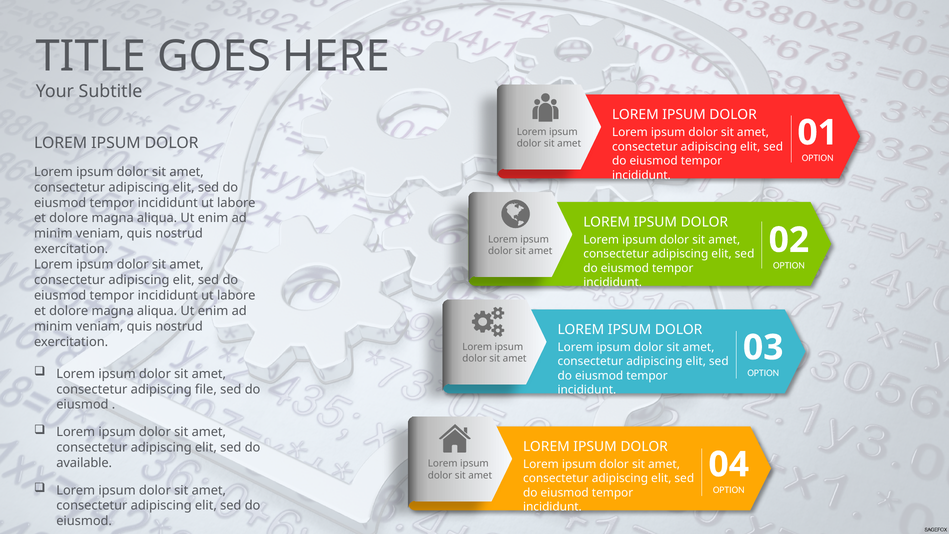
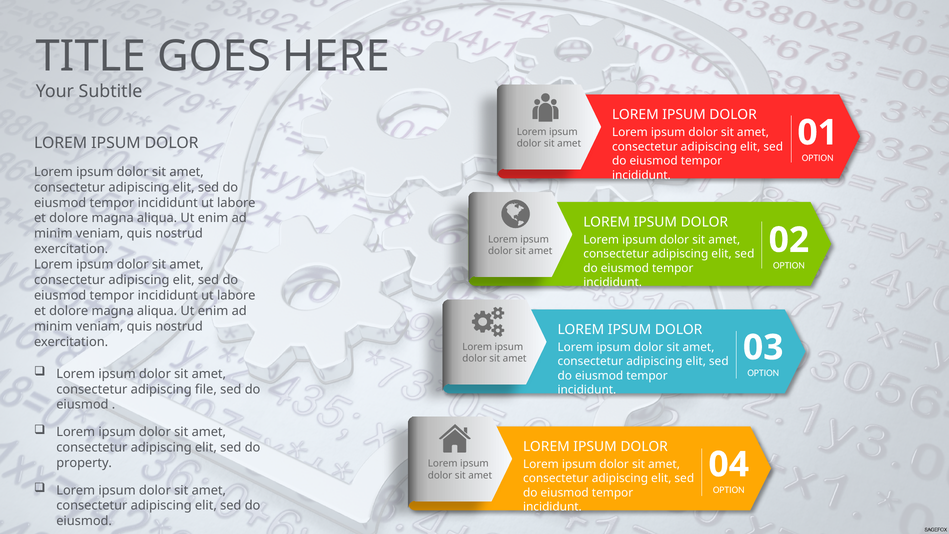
available: available -> property
